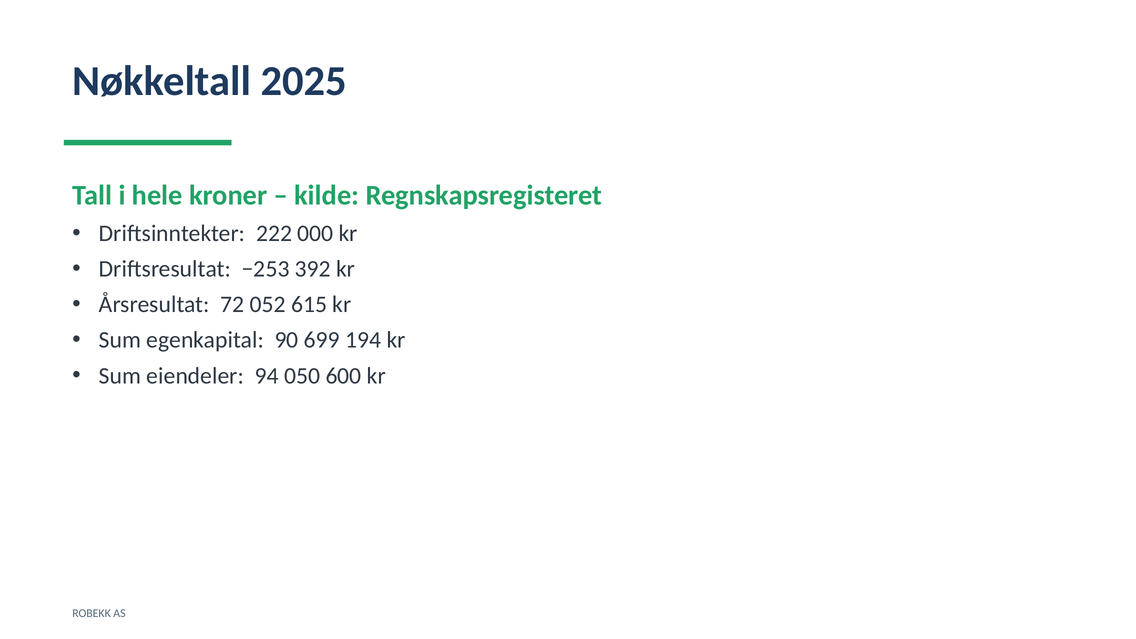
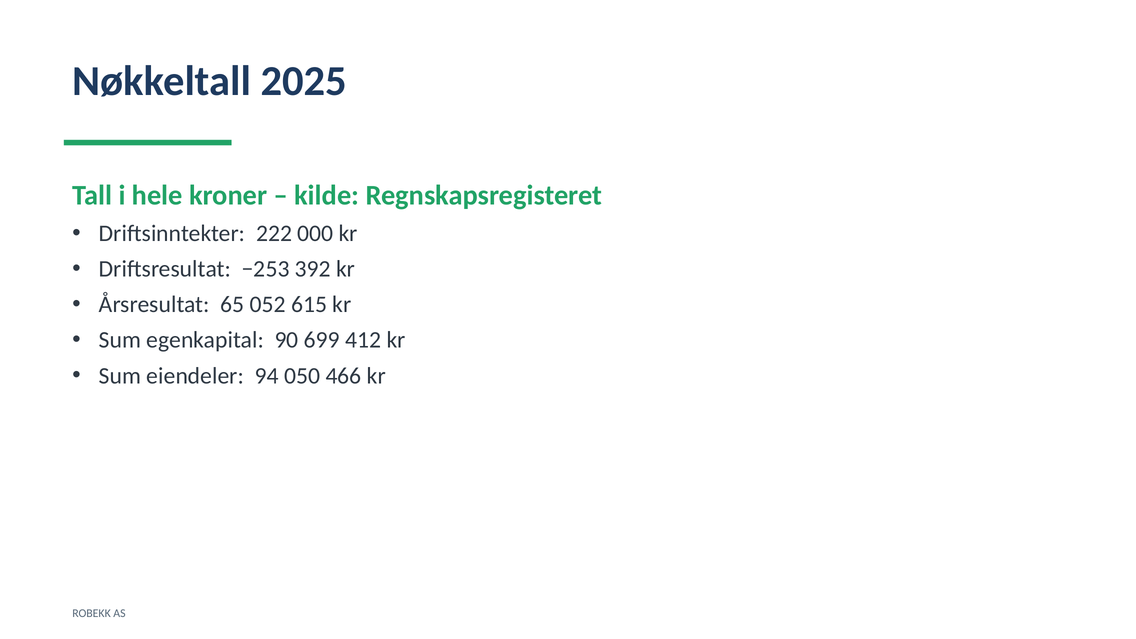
72: 72 -> 65
194: 194 -> 412
600: 600 -> 466
